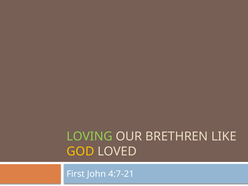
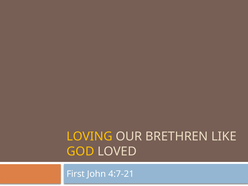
LOVING colour: light green -> yellow
